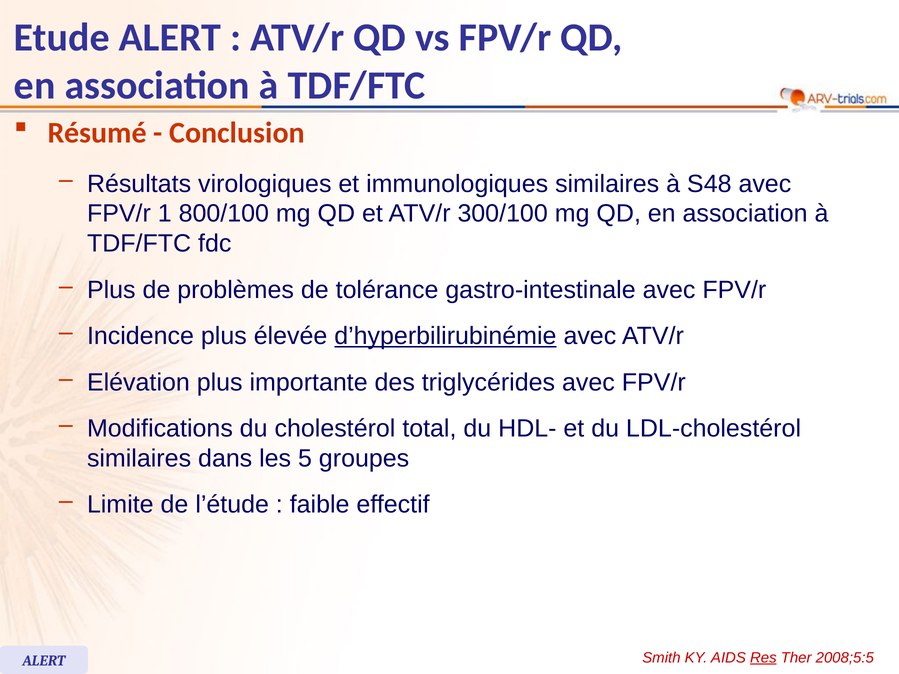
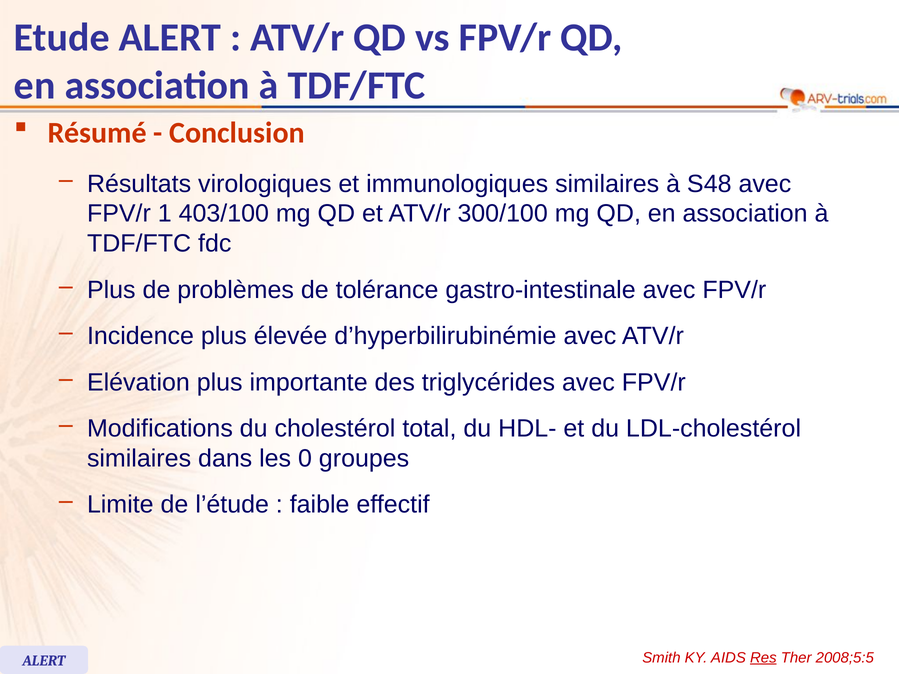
800/100: 800/100 -> 403/100
d’hyperbilirubinémie underline: present -> none
5: 5 -> 0
